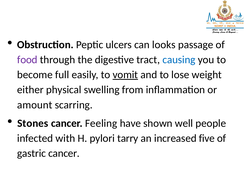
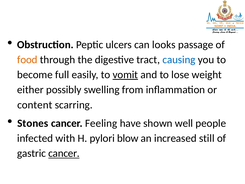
food colour: purple -> orange
physical: physical -> possibly
amount: amount -> content
tarry: tarry -> blow
five: five -> still
cancer at (64, 153) underline: none -> present
